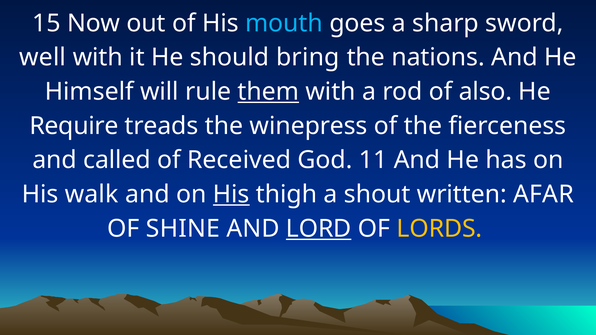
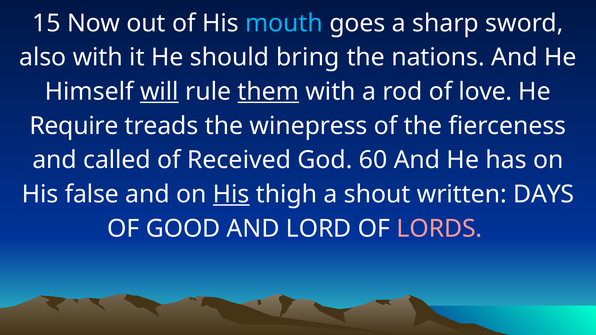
well: well -> also
will underline: none -> present
also: also -> love
11: 11 -> 60
walk: walk -> false
AFAR: AFAR -> DAYS
SHINE: SHINE -> GOOD
LORD underline: present -> none
LORDS colour: yellow -> pink
